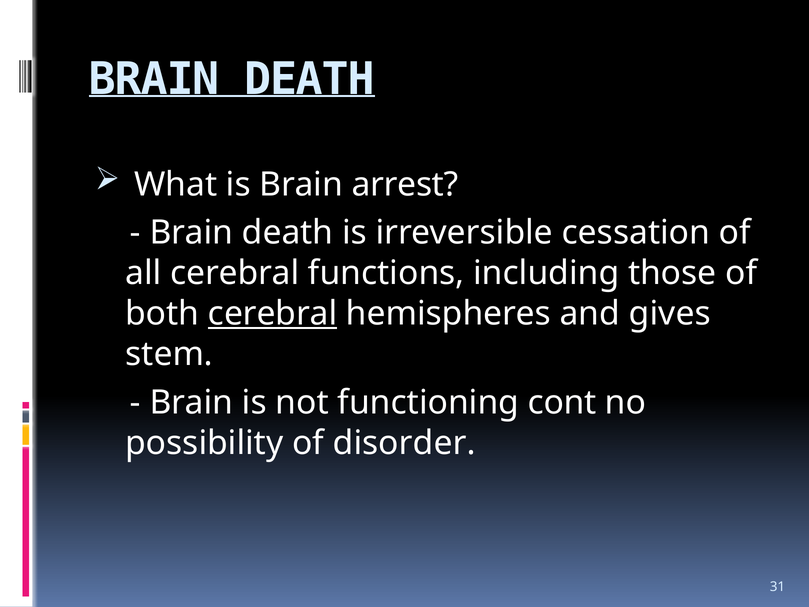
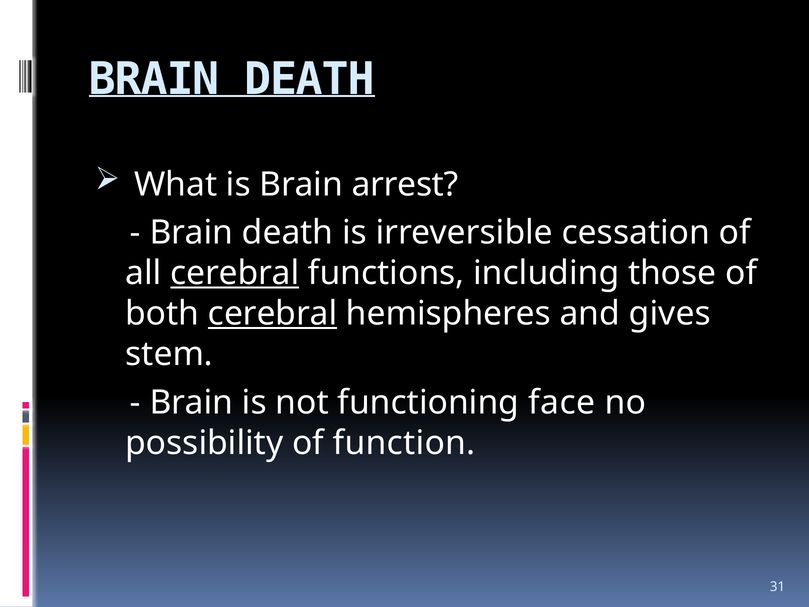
cerebral at (235, 273) underline: none -> present
cont: cont -> face
disorder: disorder -> function
